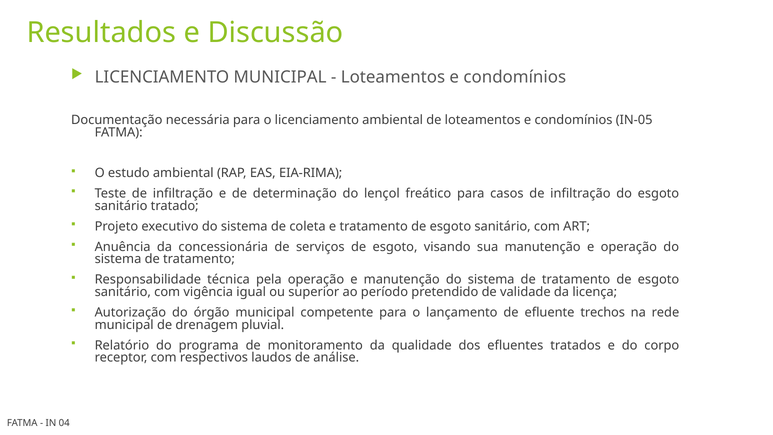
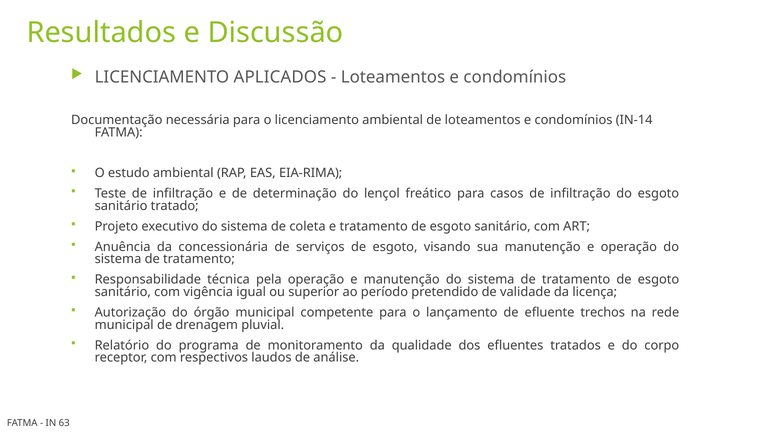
LICENCIAMENTO MUNICIPAL: MUNICIPAL -> APLICADOS
IN-05: IN-05 -> IN-14
04: 04 -> 63
